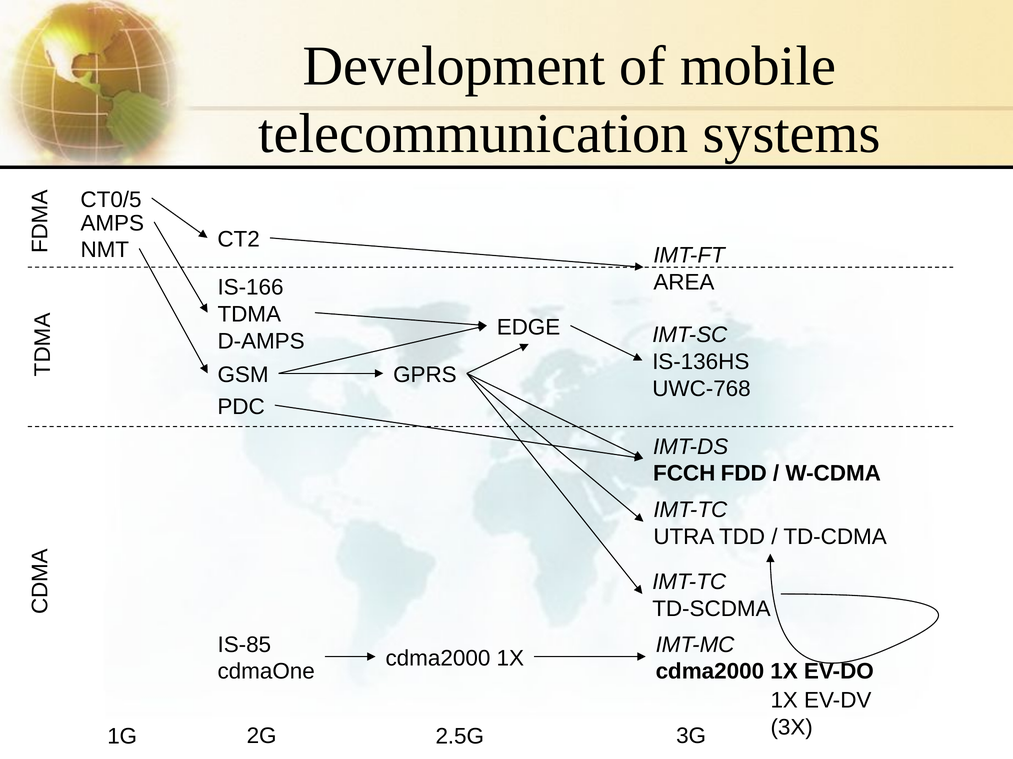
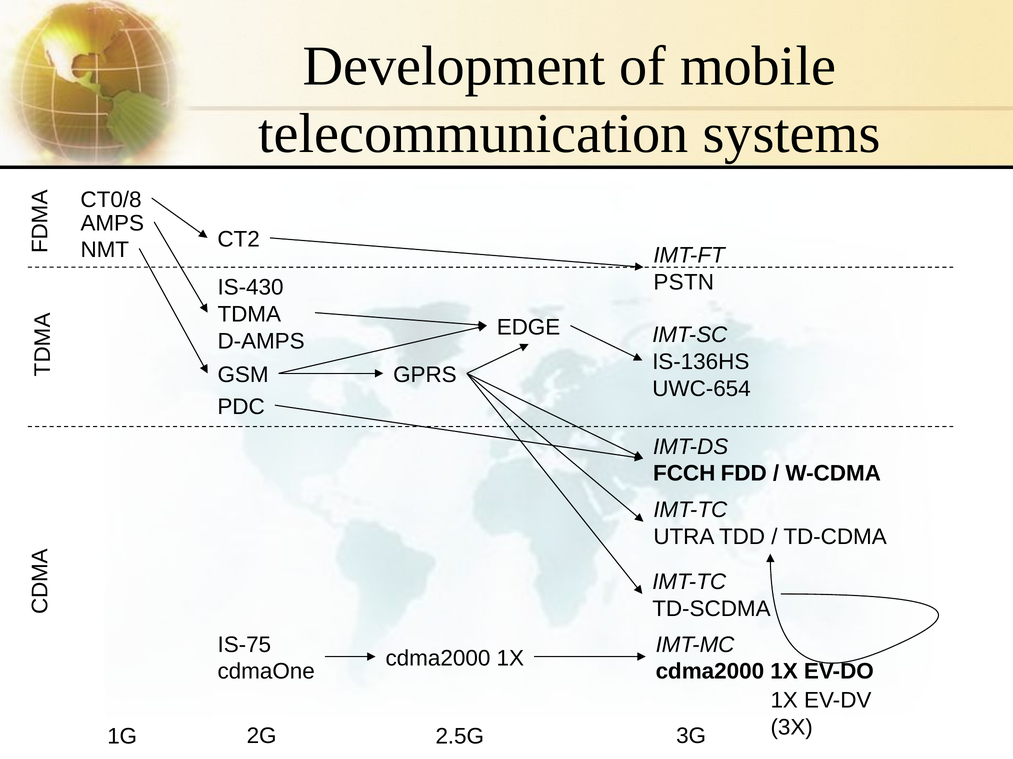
CT0/5: CT0/5 -> CT0/8
AREA: AREA -> PSTN
IS-166: IS-166 -> IS-430
UWC-768: UWC-768 -> UWC-654
IS-85: IS-85 -> IS-75
